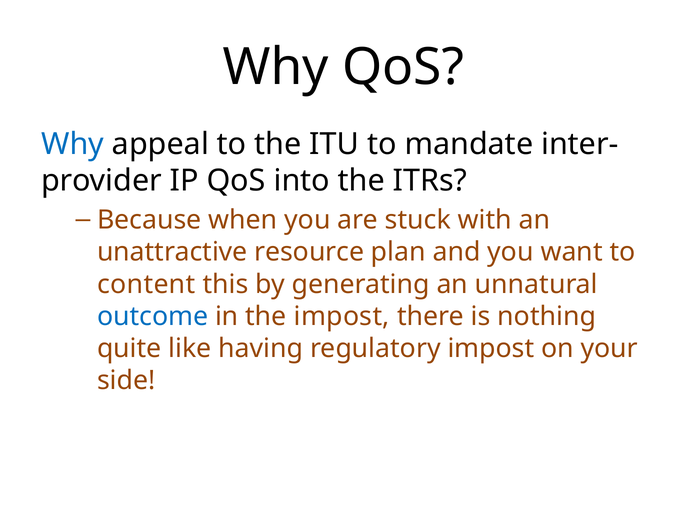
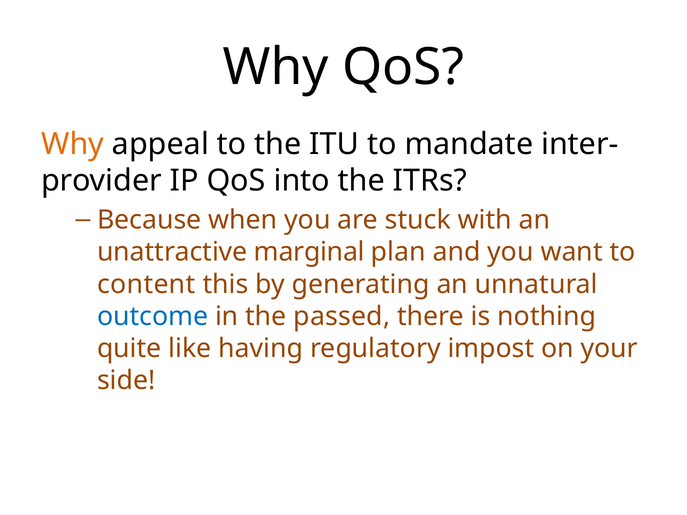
Why at (73, 144) colour: blue -> orange
resource: resource -> marginal
the impost: impost -> passed
